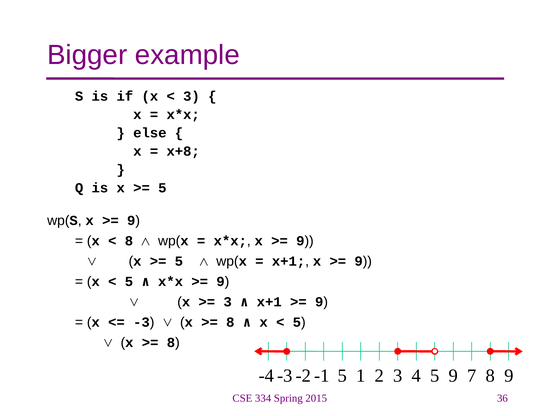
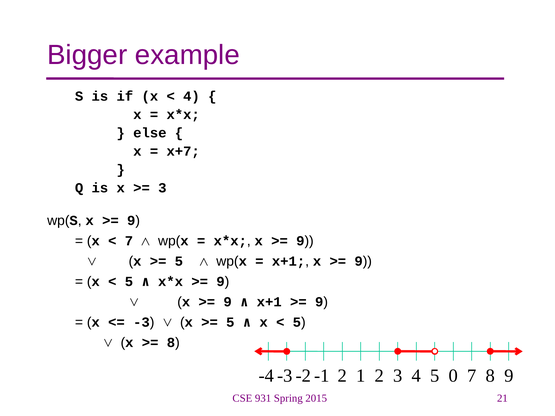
3 at (191, 96): 3 -> 4
x+8: x+8 -> x+7
5 at (162, 188): 5 -> 3
8 at (129, 241): 8 -> 7
3 at (228, 302): 3 -> 9
8 at (230, 322): 8 -> 5
5 at (342, 376): 5 -> 2
4 9: 9 -> 0
334: 334 -> 931
36: 36 -> 21
